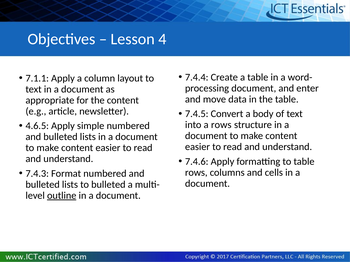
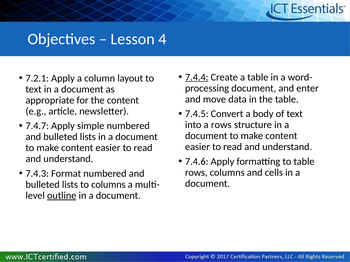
7.4.4 underline: none -> present
7.1.1: 7.1.1 -> 7.2.1
4.6.5: 4.6.5 -> 7.4.7
to bulleted: bulleted -> columns
